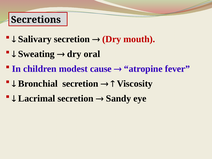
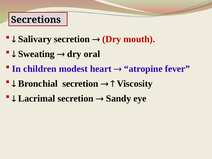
cause: cause -> heart
